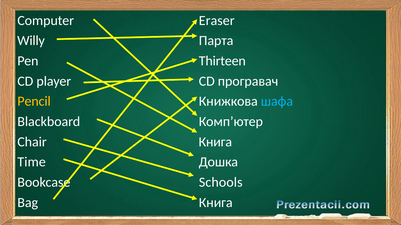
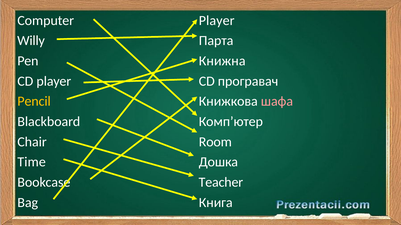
Eraser at (217, 21): Eraser -> Player
Thirteen: Thirteen -> Книжна
шафа colour: light blue -> pink
Книга at (215, 142): Книга -> Room
Schools: Schools -> Teacher
